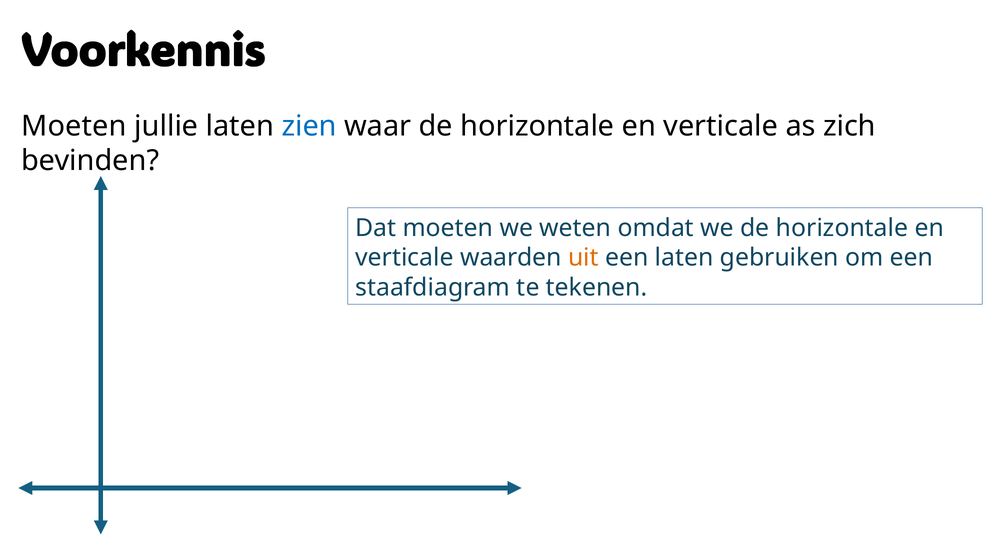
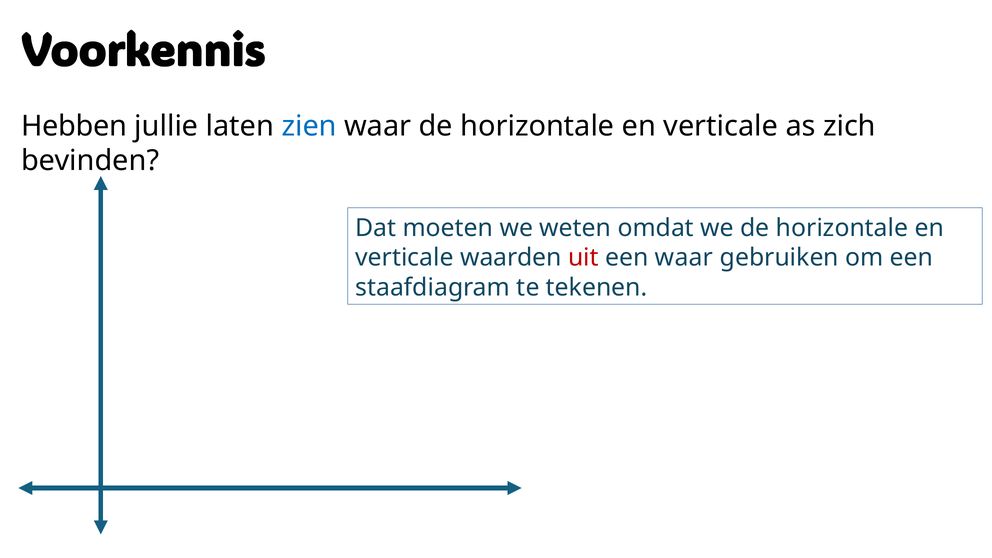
Moeten at (74, 126): Moeten -> Hebben
uit colour: orange -> red
een laten: laten -> waar
